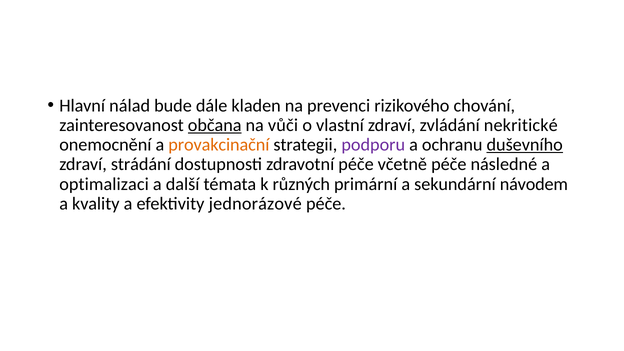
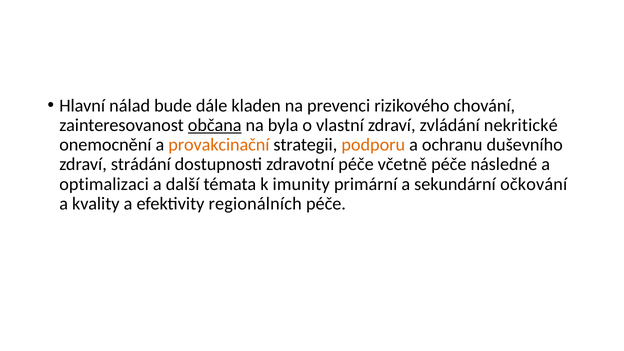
vůči: vůči -> byla
podporu colour: purple -> orange
duševního underline: present -> none
různých: různých -> imunity
návodem: návodem -> očkování
jednorázové: jednorázové -> regionálních
